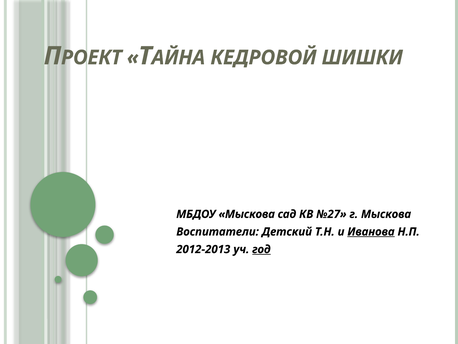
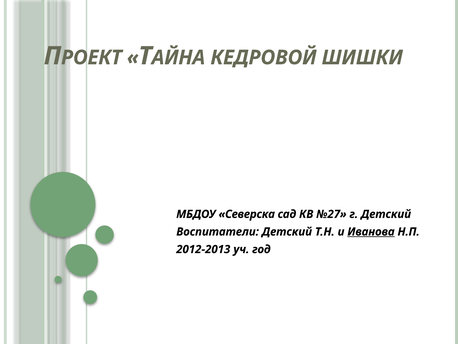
МБДОУ Мыскова: Мыскова -> Северска
г Мыскова: Мыскова -> Детский
год underline: present -> none
